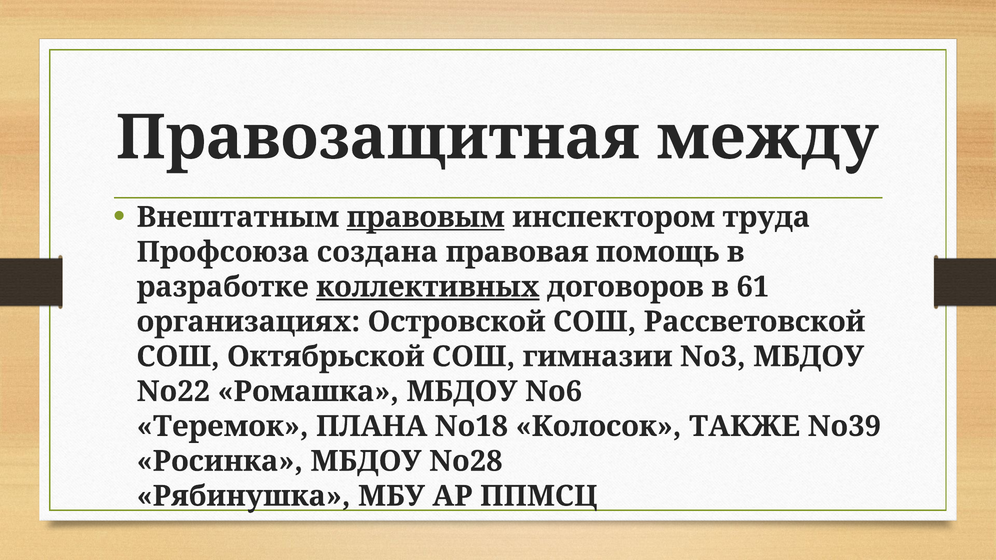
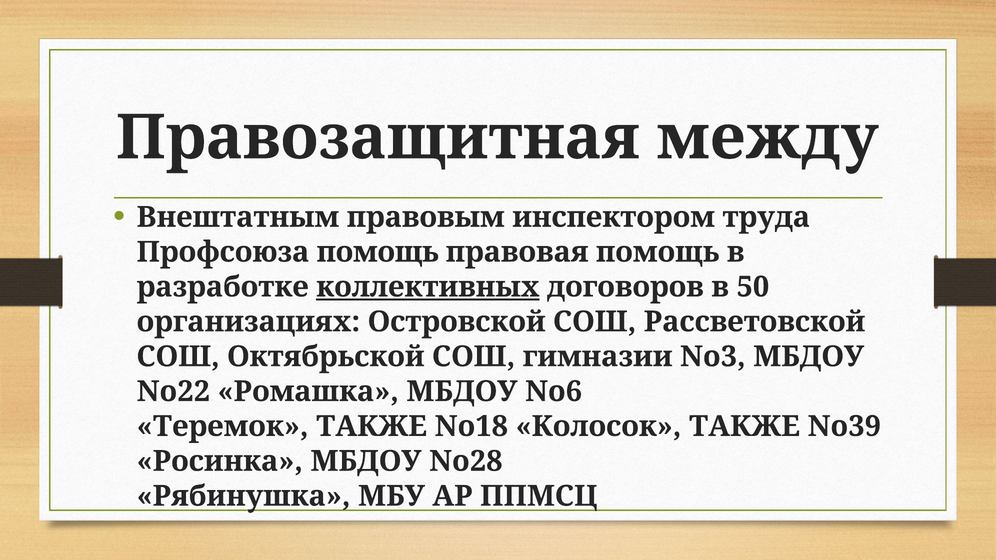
правовым underline: present -> none
Профсоюза создана: создана -> помощь
61: 61 -> 50
Теремок ПЛАНА: ПЛАНА -> ТАКЖЕ
